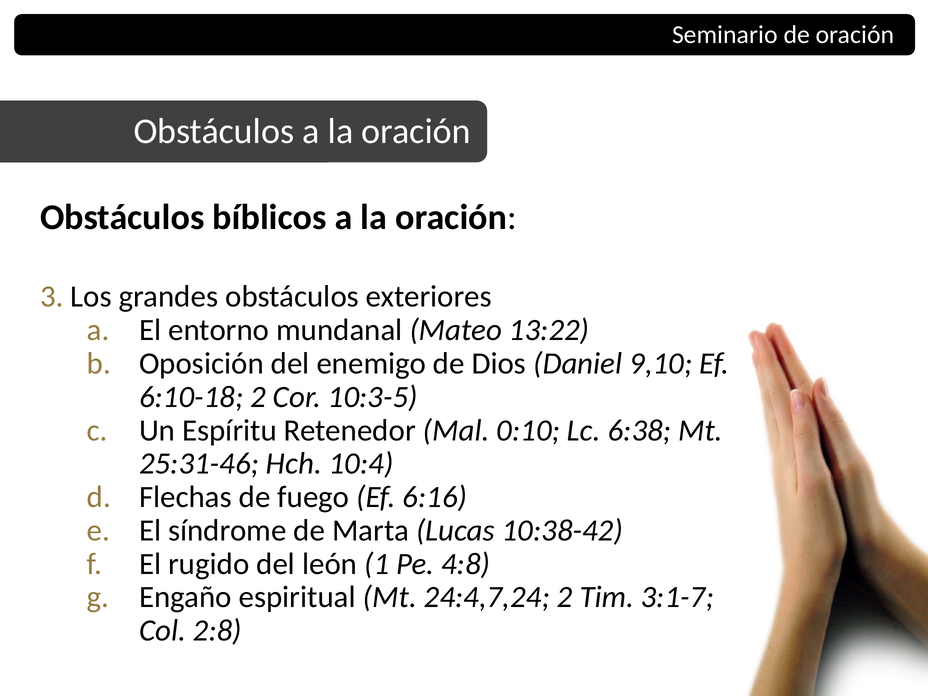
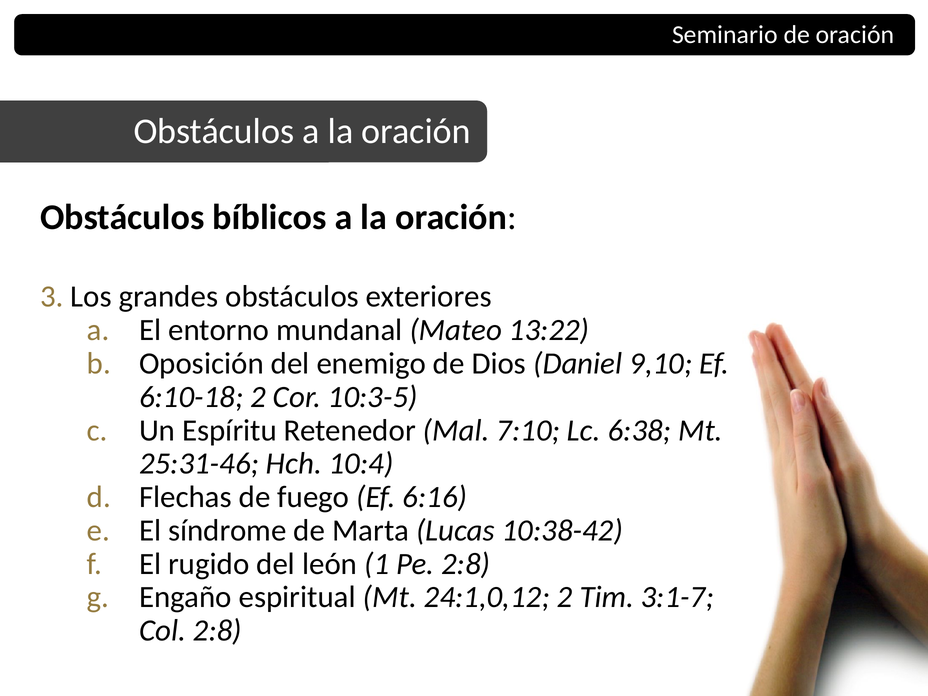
0:10: 0:10 -> 7:10
Pe 4:8: 4:8 -> 2:8
24:4,7,24: 24:4,7,24 -> 24:1,0,12
